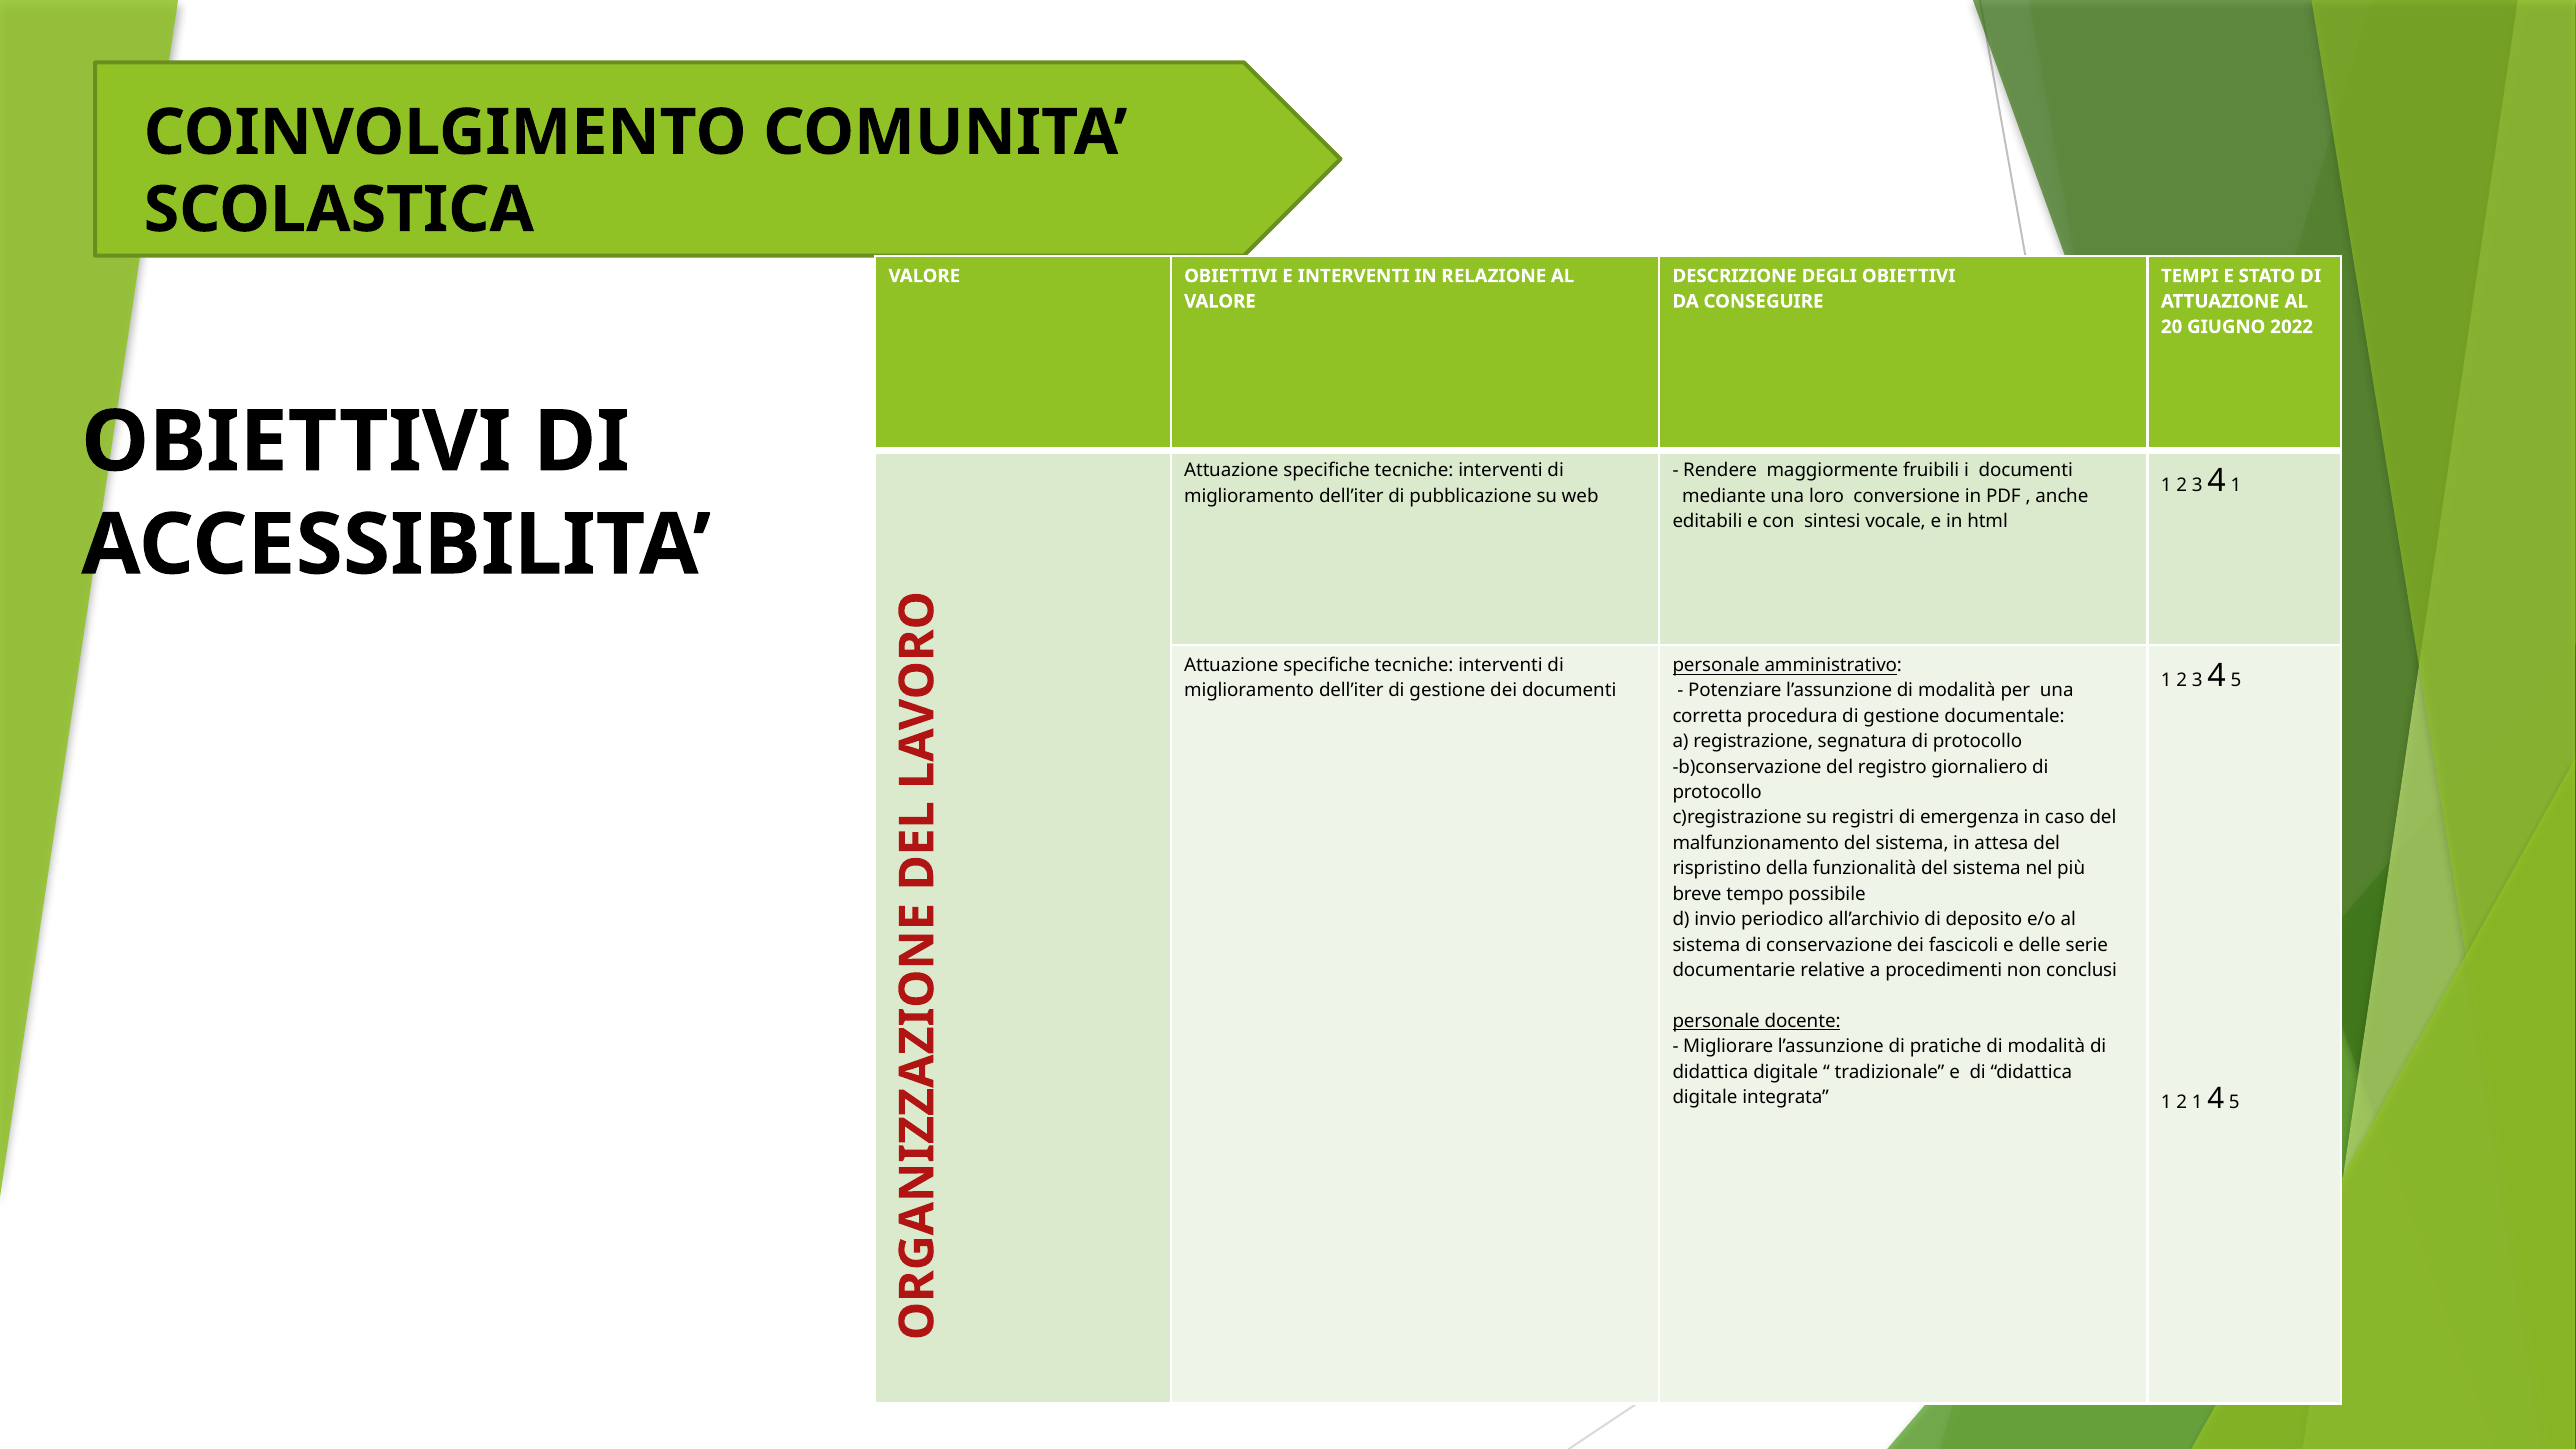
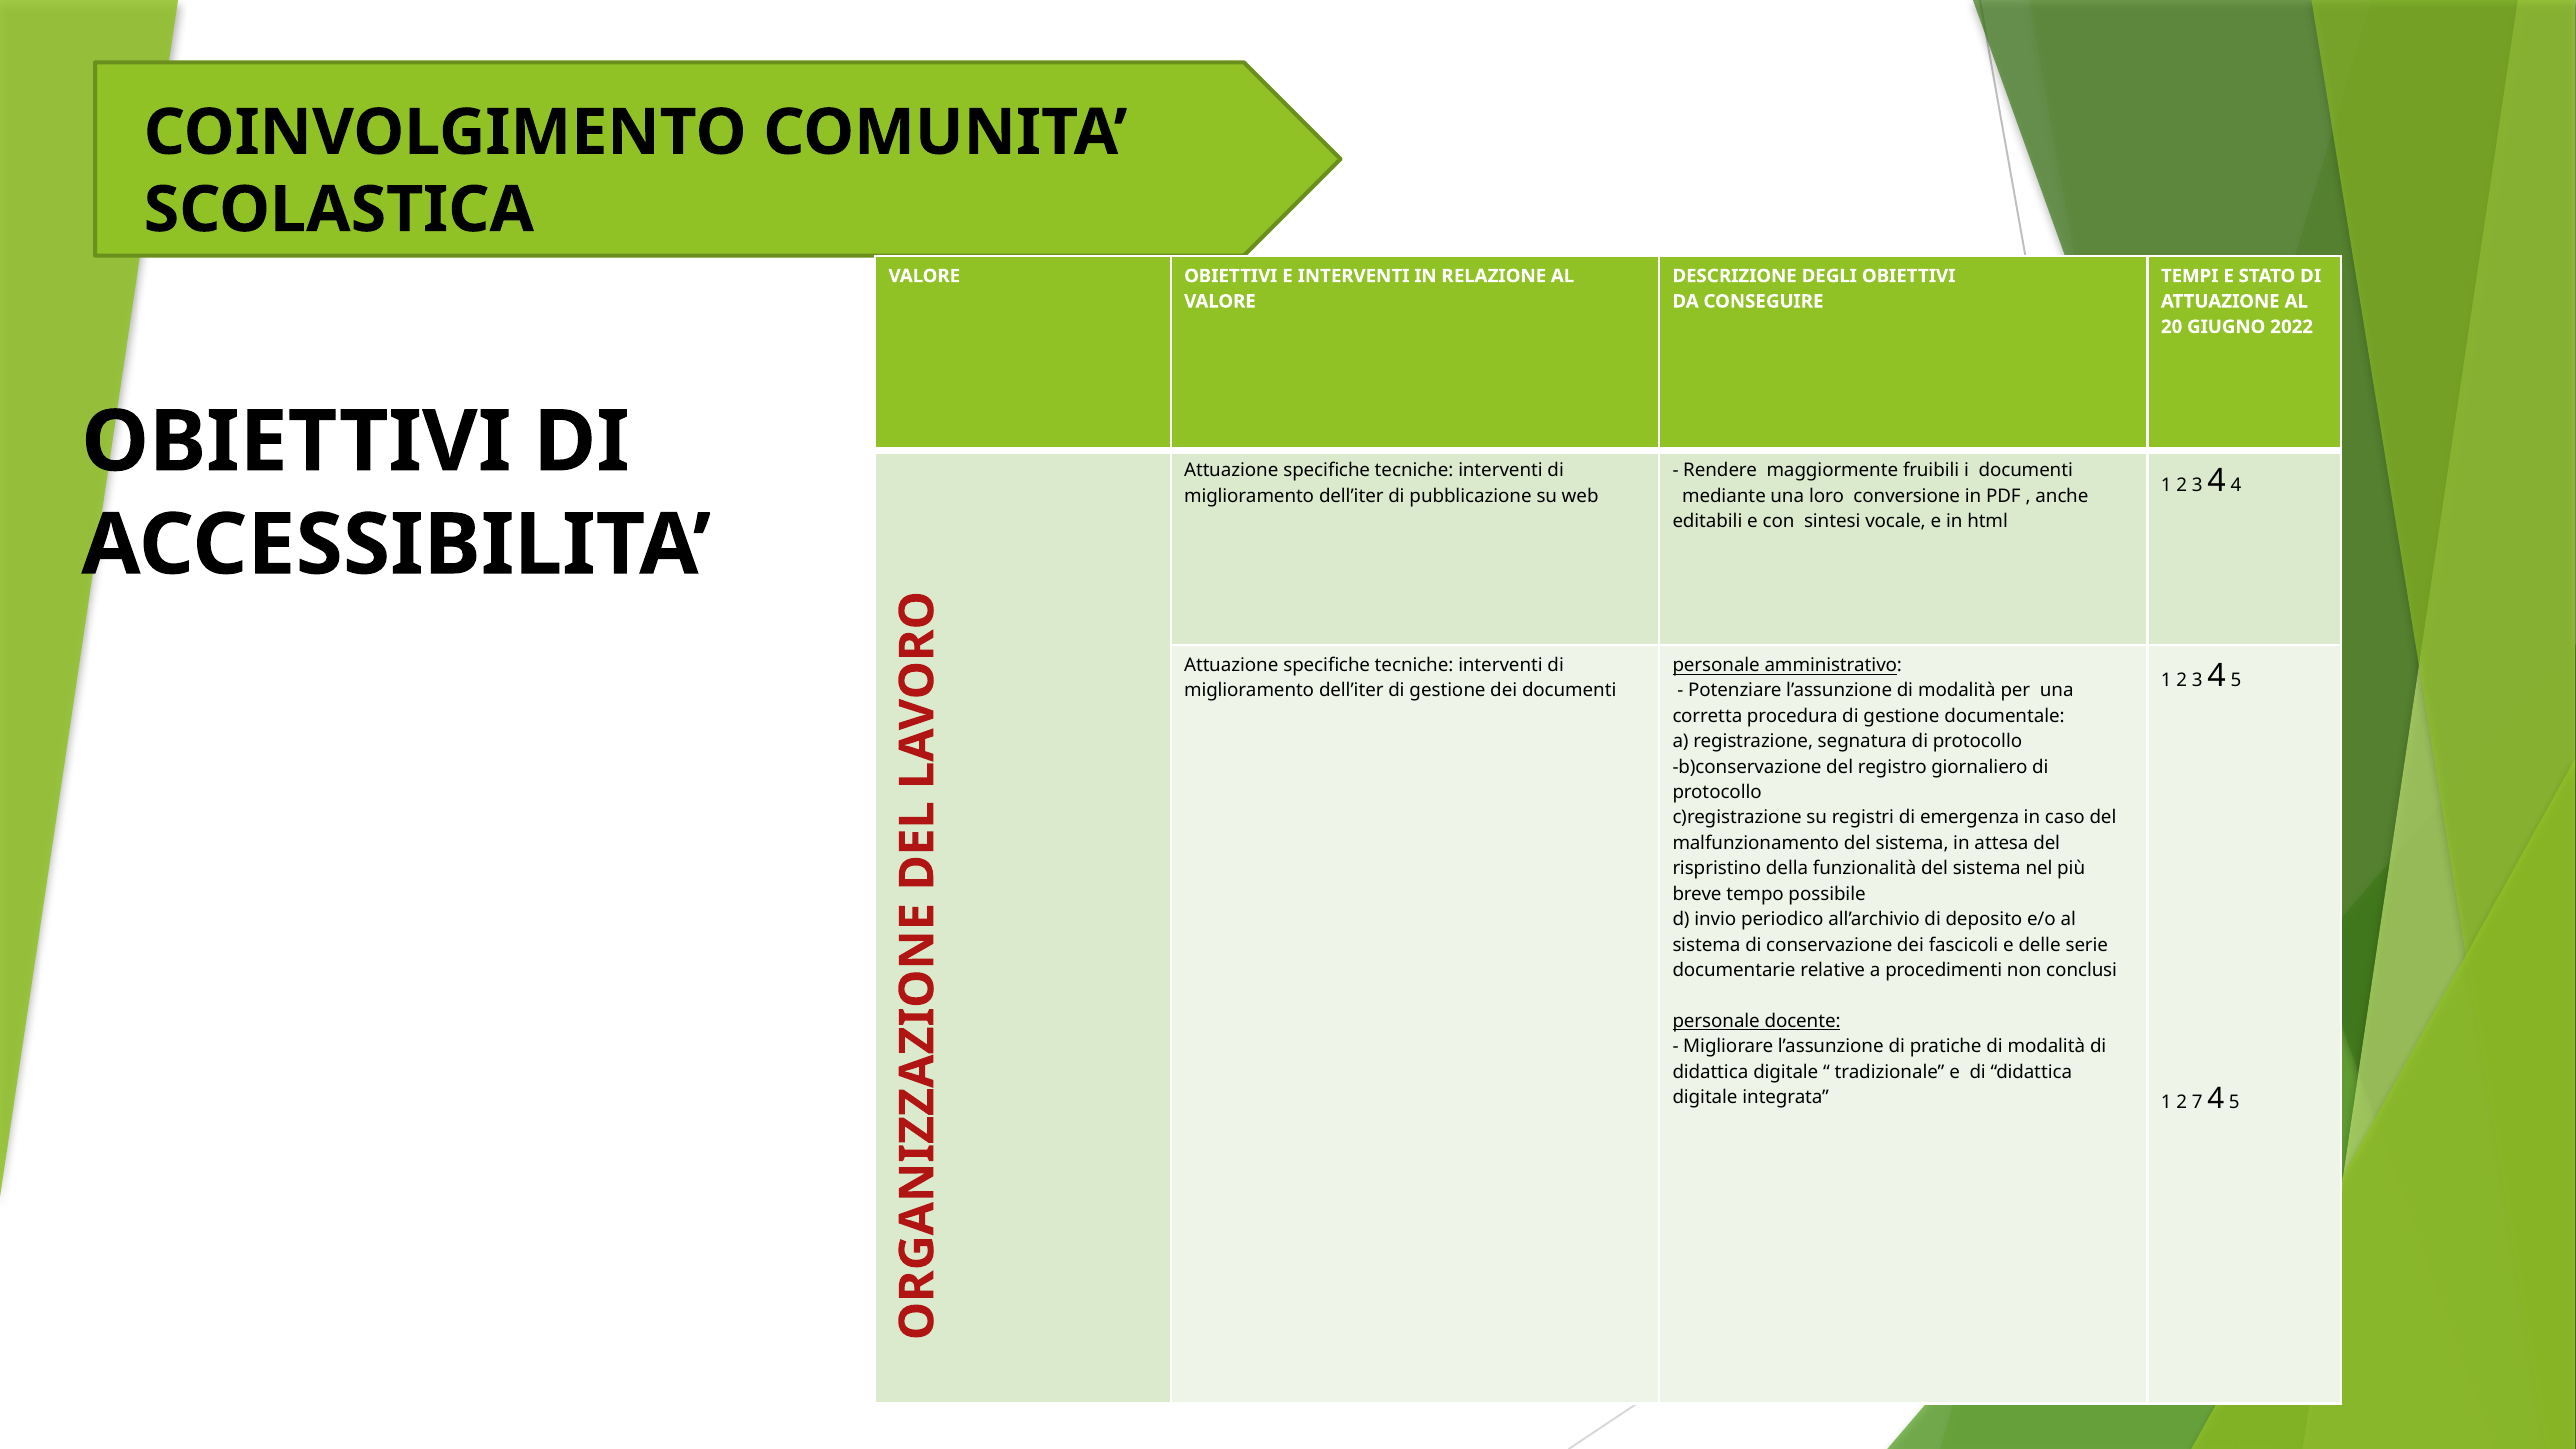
4 1: 1 -> 4
2 1: 1 -> 7
